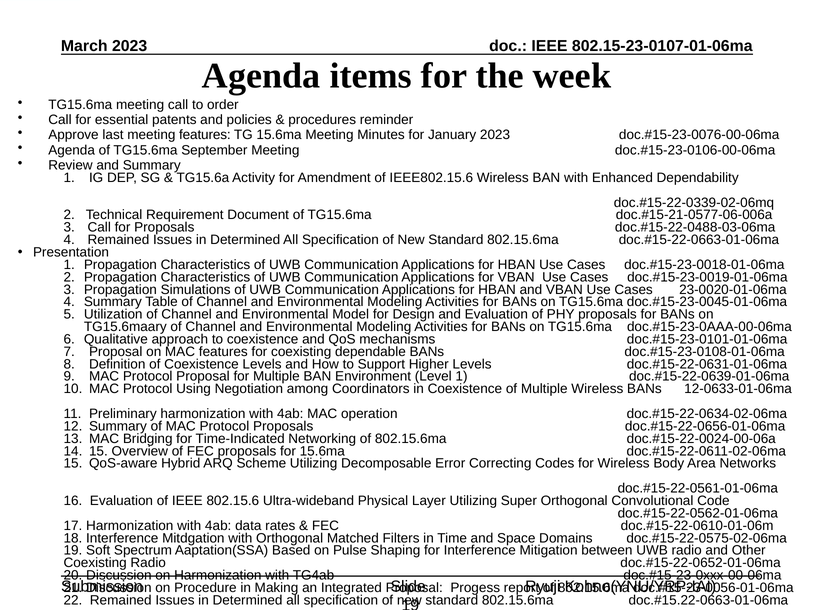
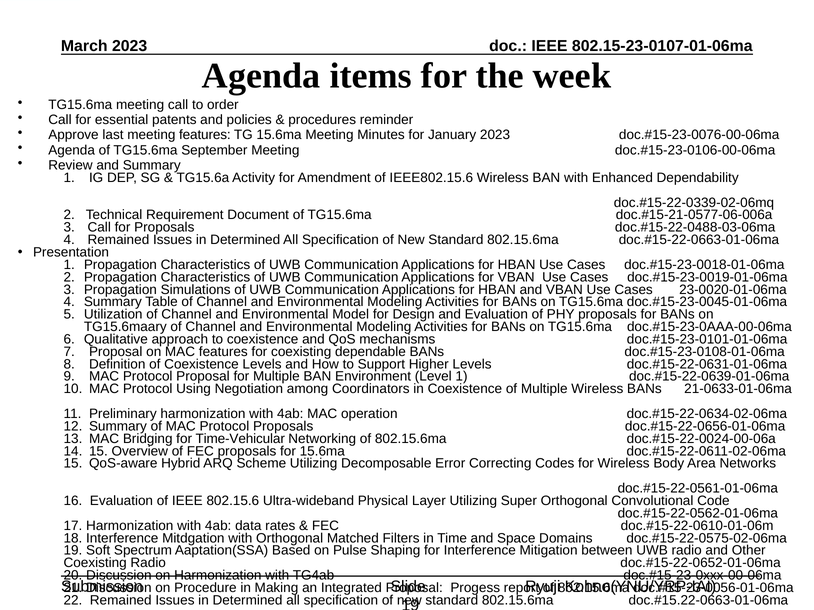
12-0633-01-06ma: 12-0633-01-06ma -> 21-0633-01-06ma
Time-Indicated: Time-Indicated -> Time-Vehicular
